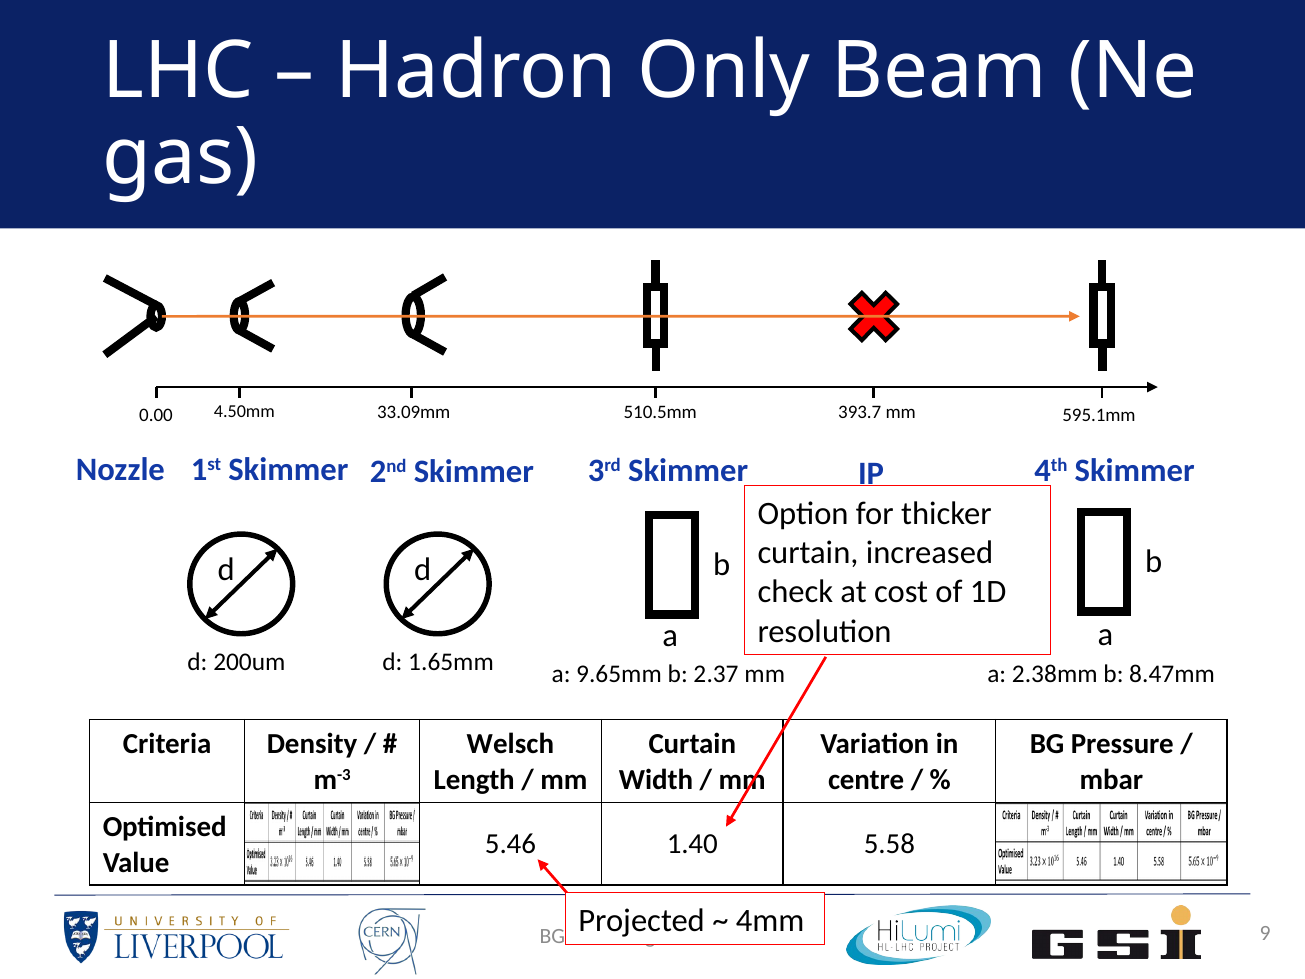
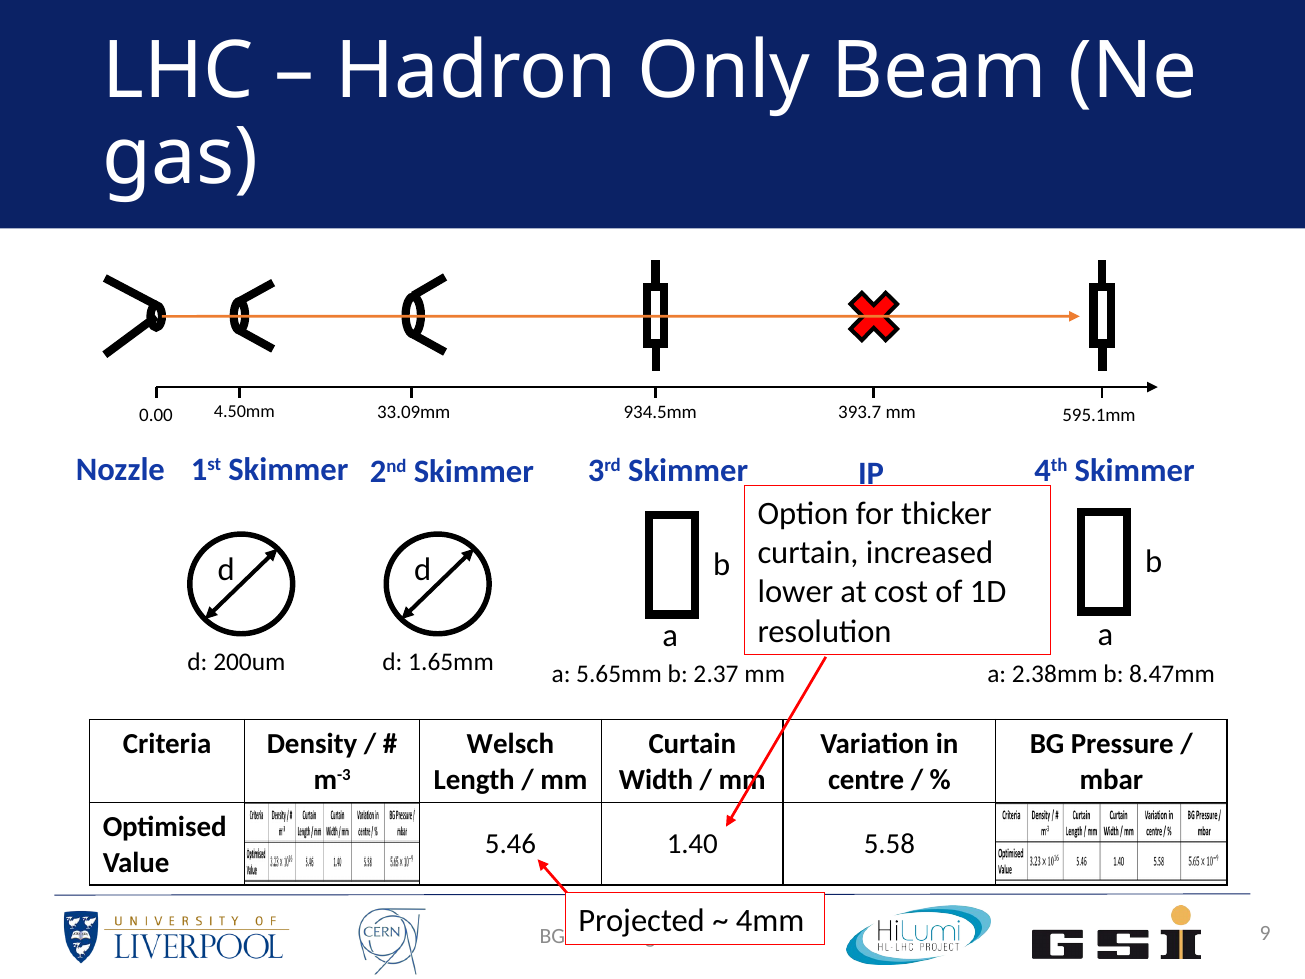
510.5mm: 510.5mm -> 934.5mm
check: check -> lower
9.65mm: 9.65mm -> 5.65mm
